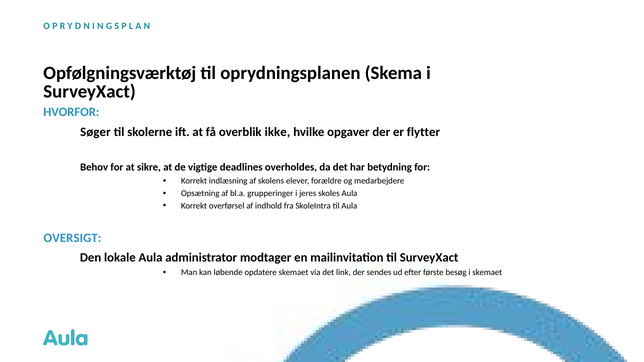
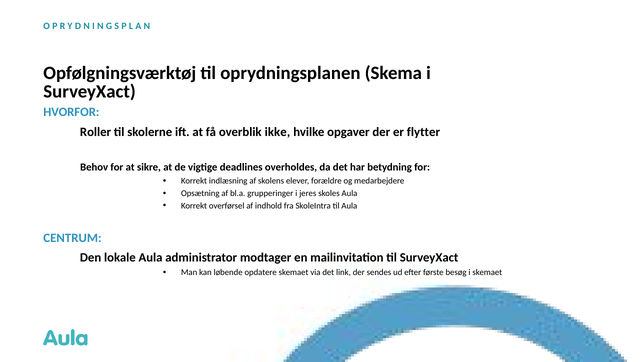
Søger: Søger -> Roller
OVERSIGT: OVERSIGT -> CENTRUM
